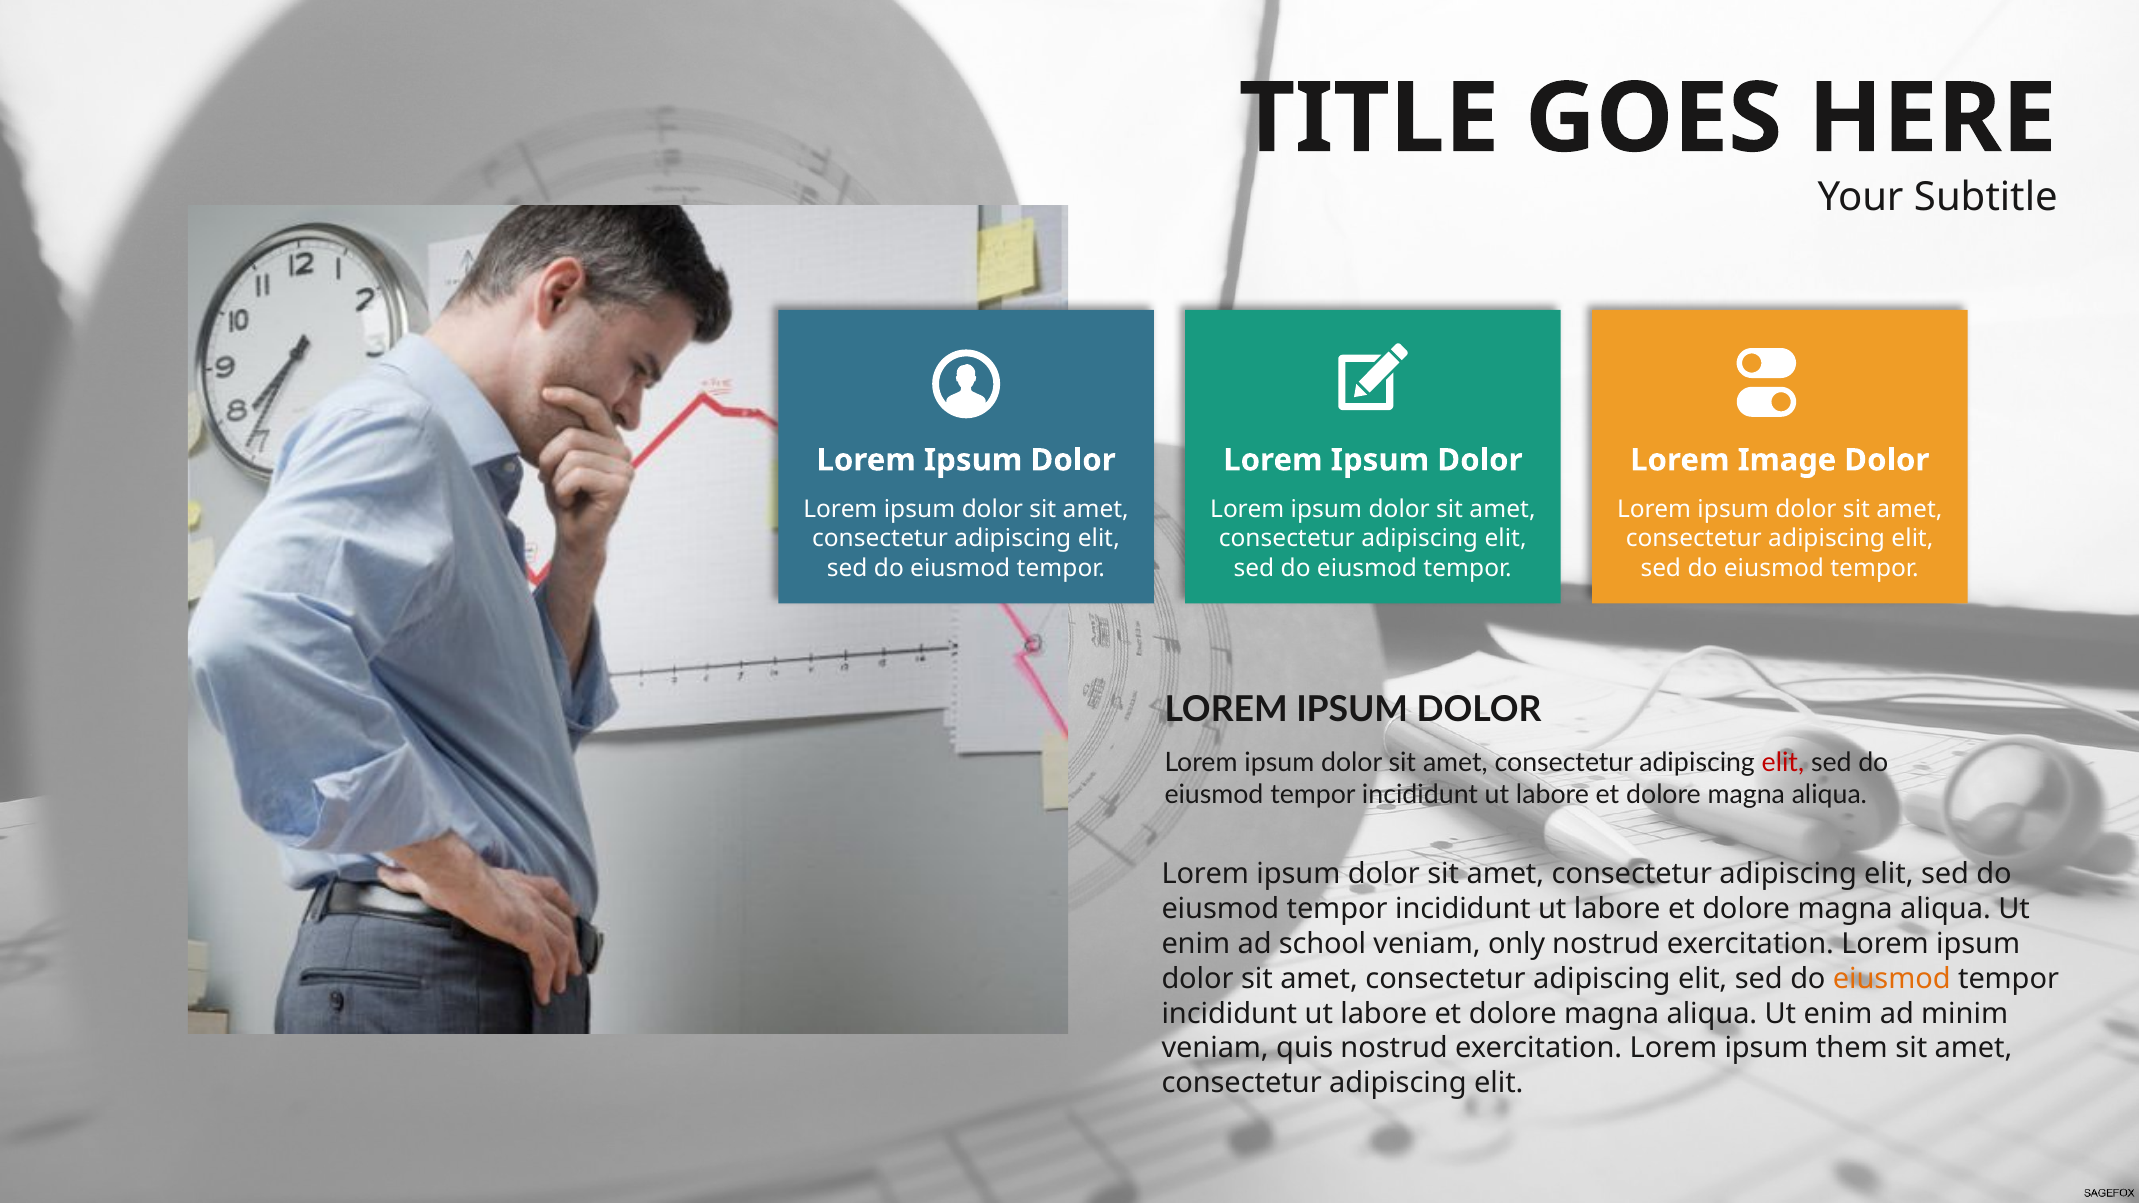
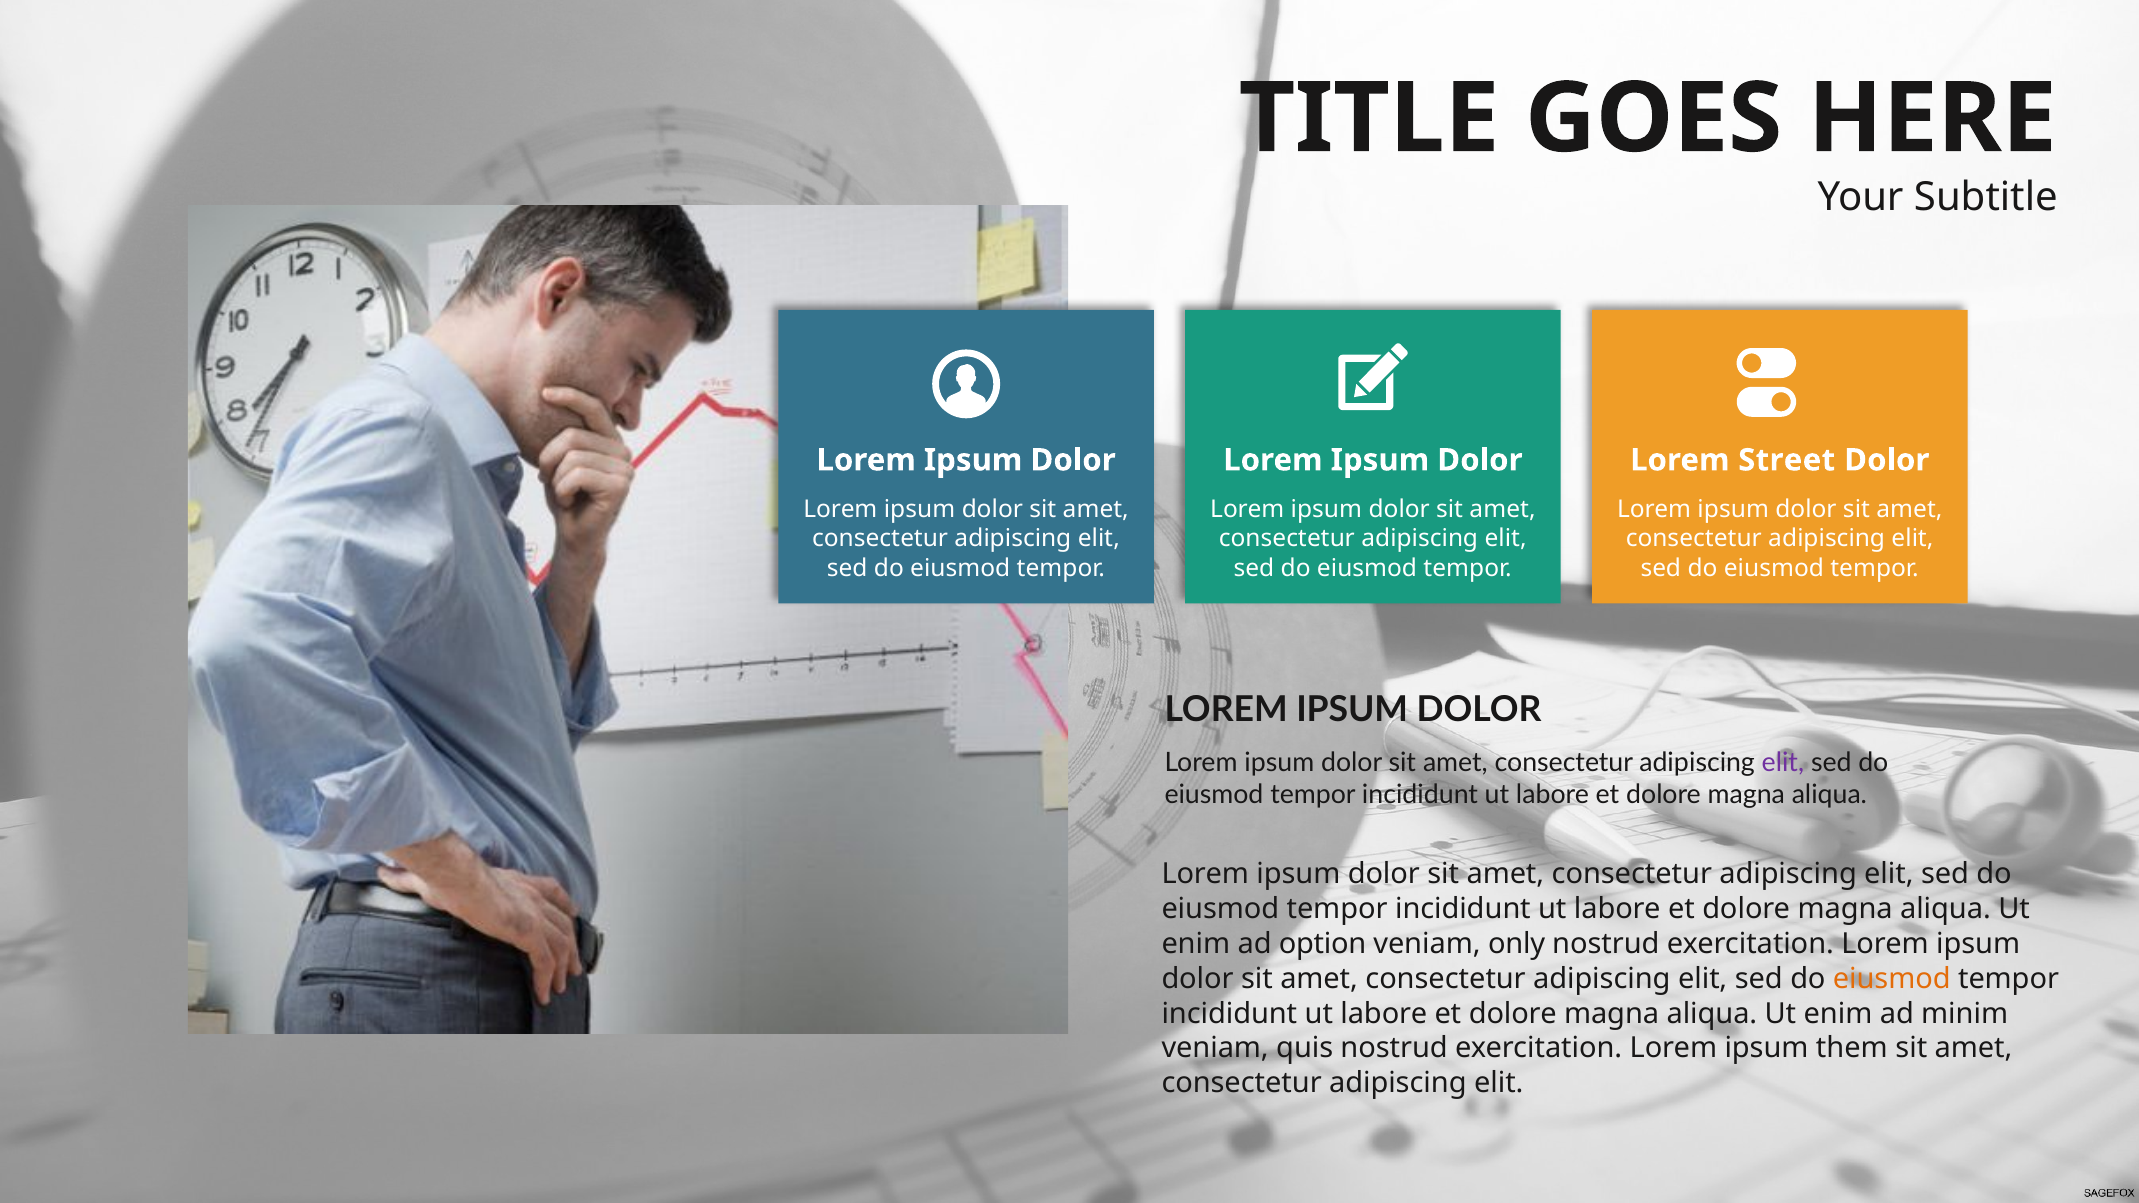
Image: Image -> Street
elit at (1783, 763) colour: red -> purple
school: school -> option
